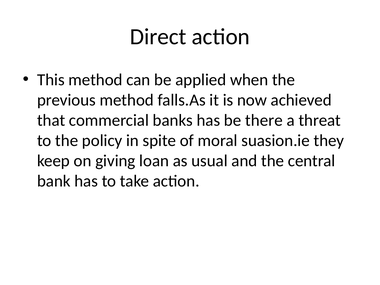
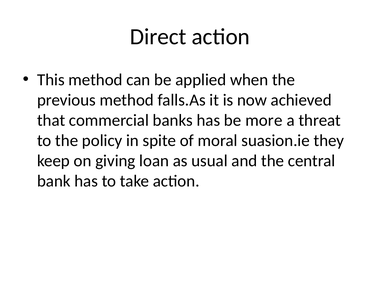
there: there -> more
